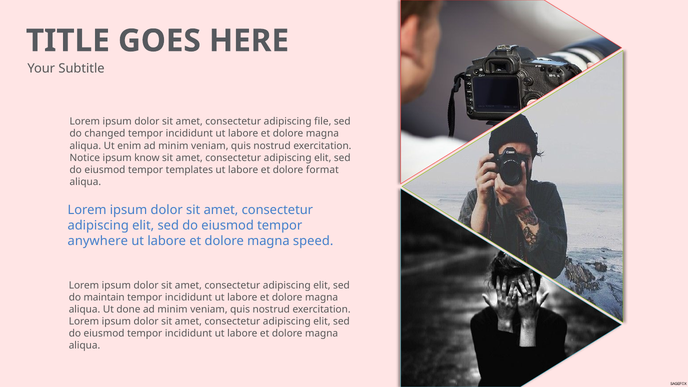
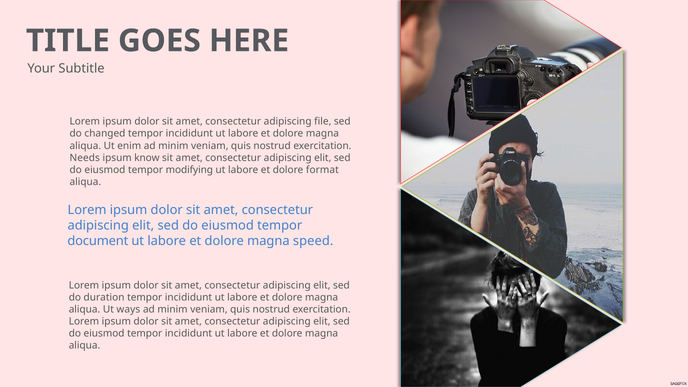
Notice: Notice -> Needs
templates: templates -> modifying
anywhere: anywhere -> document
maintain: maintain -> duration
done: done -> ways
